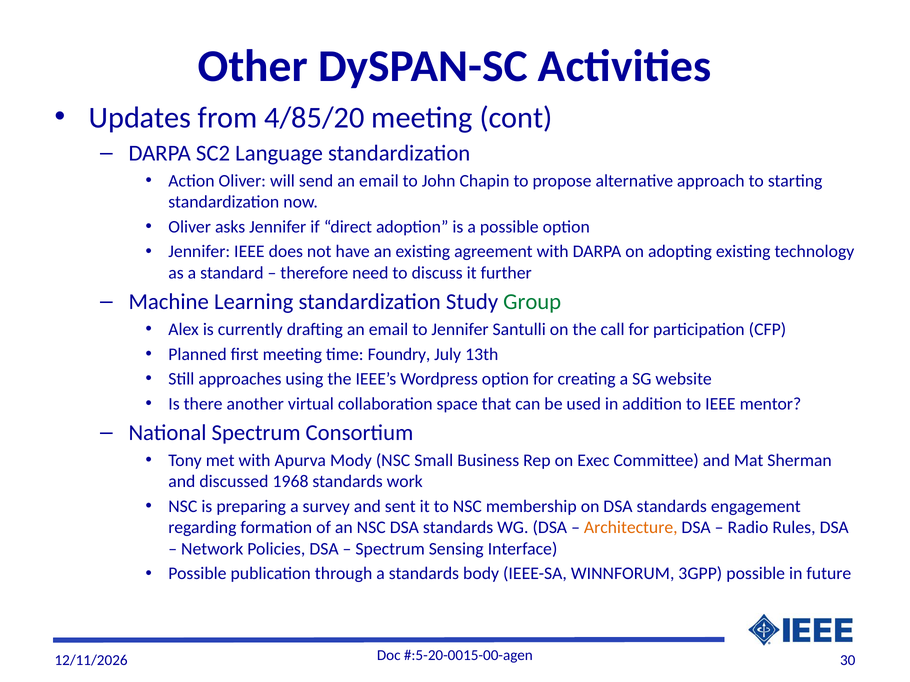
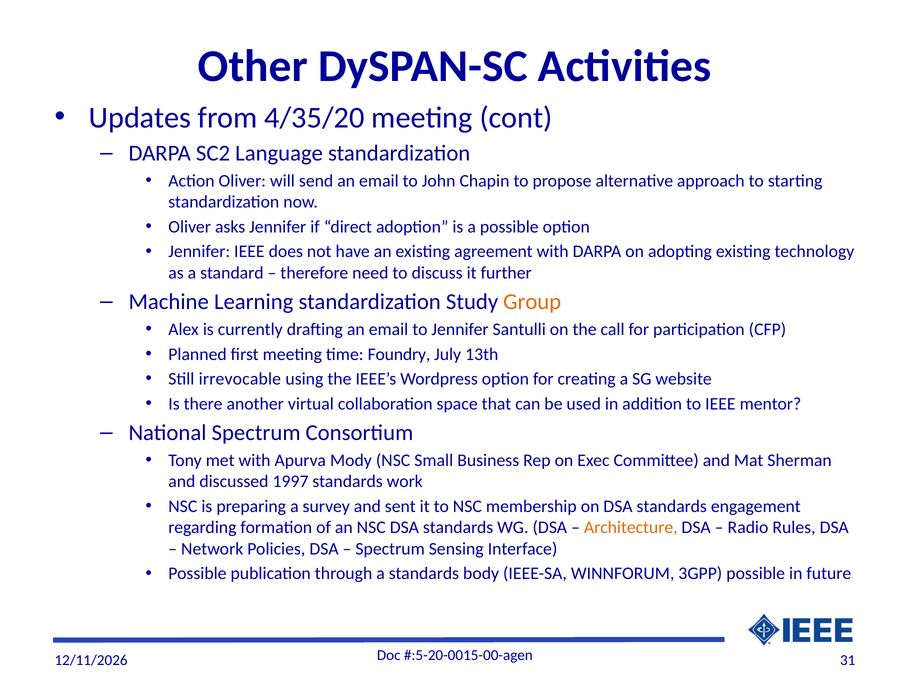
4/85/20: 4/85/20 -> 4/35/20
Group colour: green -> orange
approaches: approaches -> irrevocable
1968: 1968 -> 1997
30: 30 -> 31
